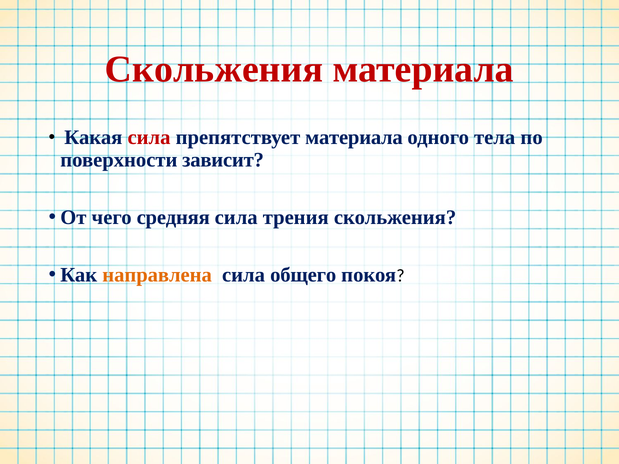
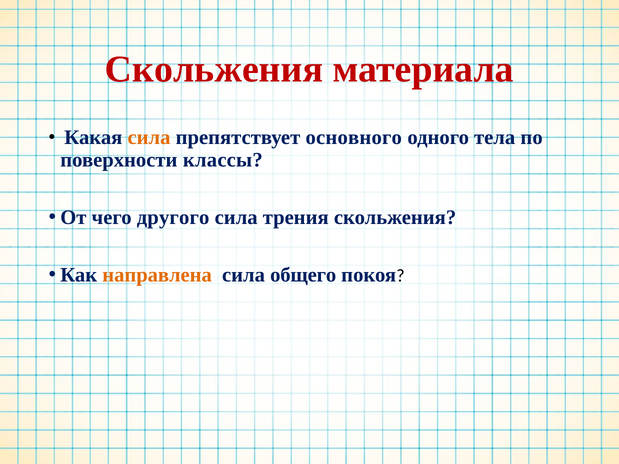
сила at (149, 138) colour: red -> orange
препятствует материала: материала -> основного
зависит: зависит -> классы
средняя: средняя -> другого
